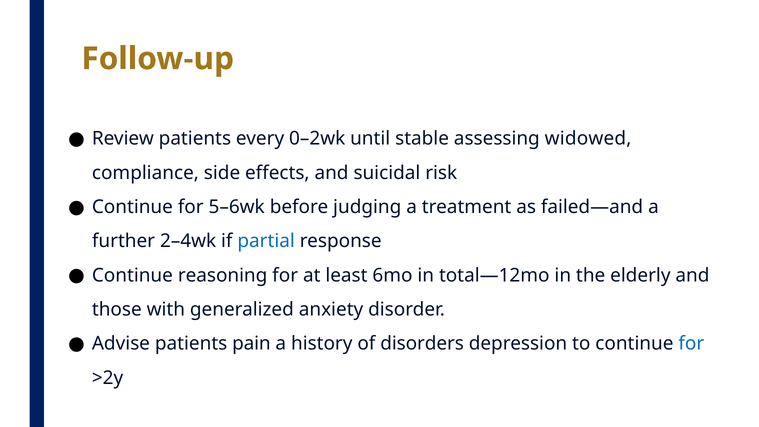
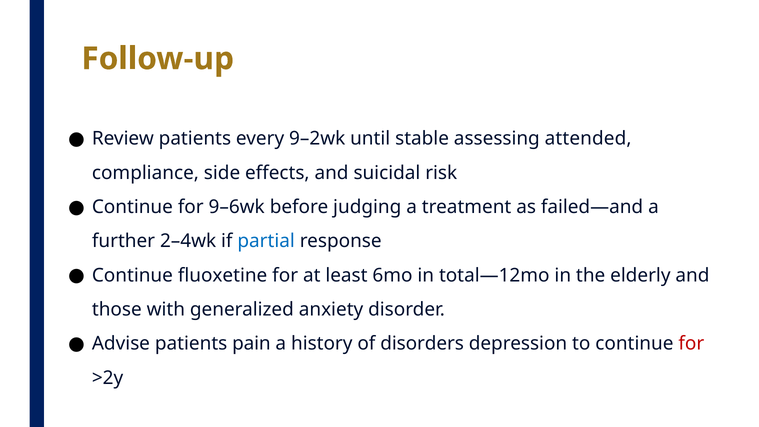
0–2wk: 0–2wk -> 9–2wk
widowed: widowed -> attended
5–6wk: 5–6wk -> 9–6wk
reasoning: reasoning -> fluoxetine
for at (691, 344) colour: blue -> red
